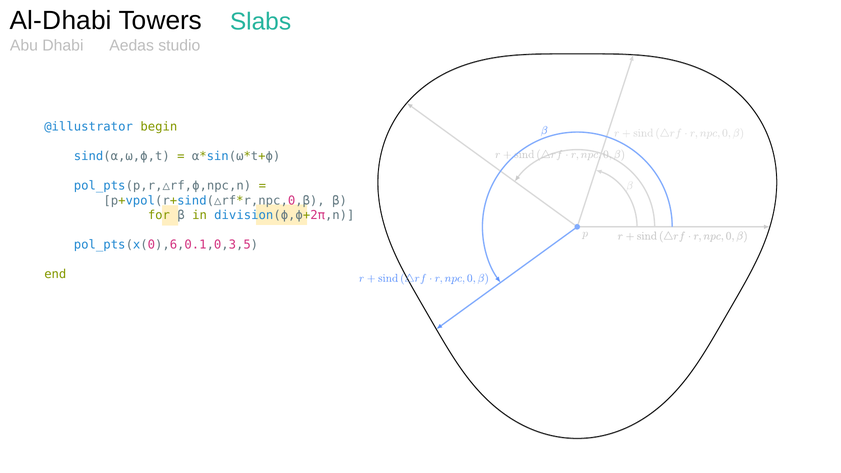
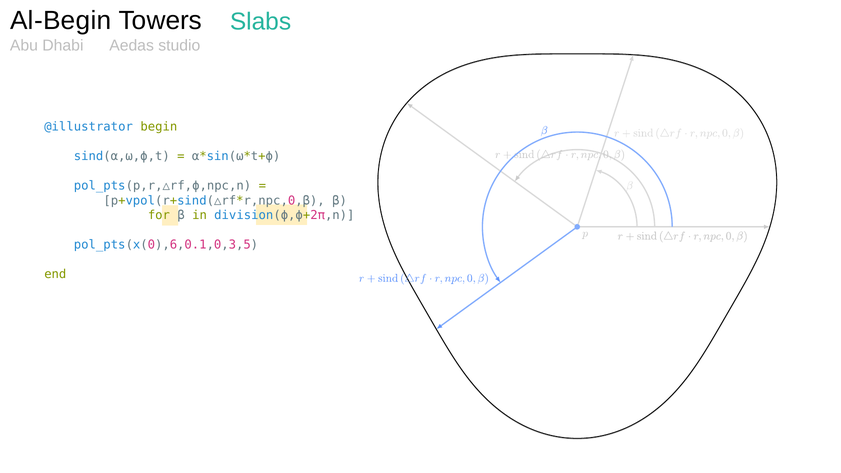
Al-Dhabi: Al-Dhabi -> Al-Begin
